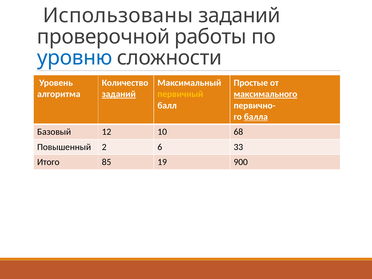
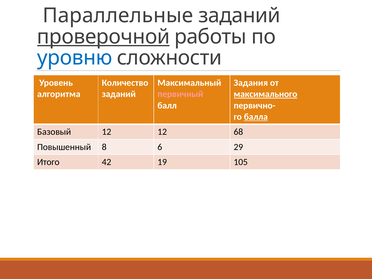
Использованы: Использованы -> Параллельные
проверочной underline: none -> present
Простые: Простые -> Задания
заданий at (119, 94) underline: present -> none
первичный colour: yellow -> pink
12 10: 10 -> 12
2: 2 -> 8
33: 33 -> 29
85: 85 -> 42
900: 900 -> 105
